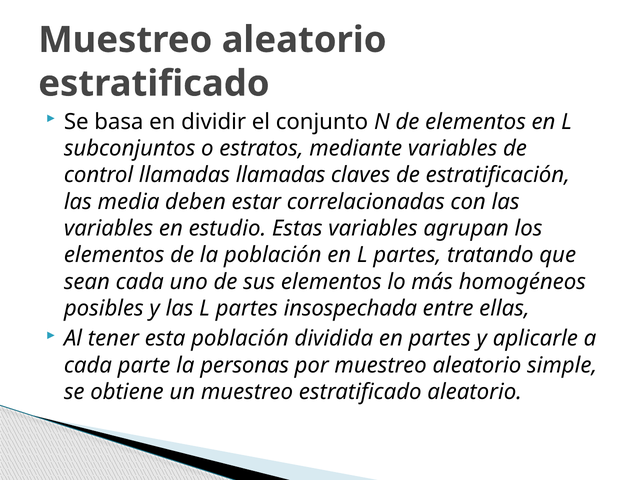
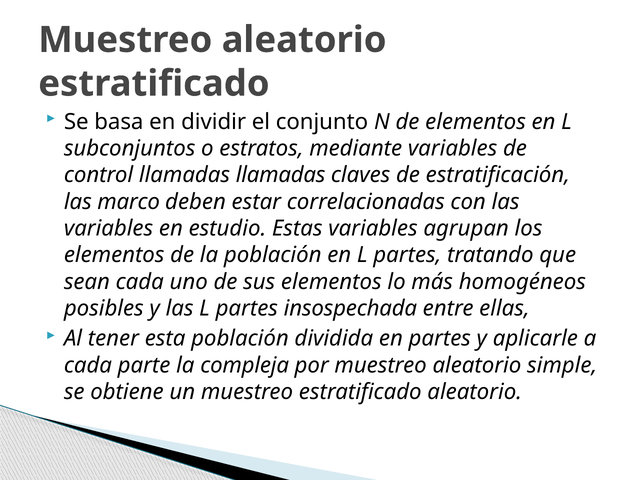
media: media -> marco
personas: personas -> compleja
